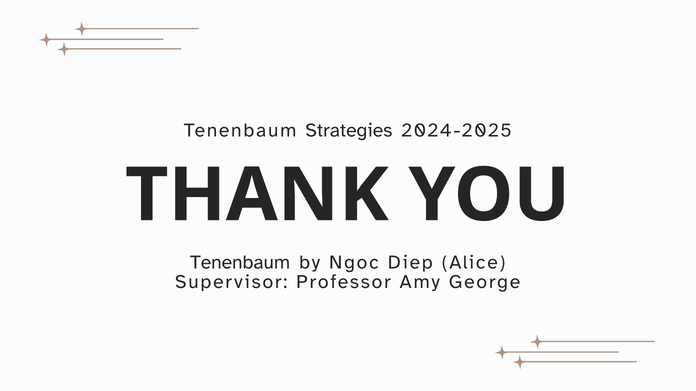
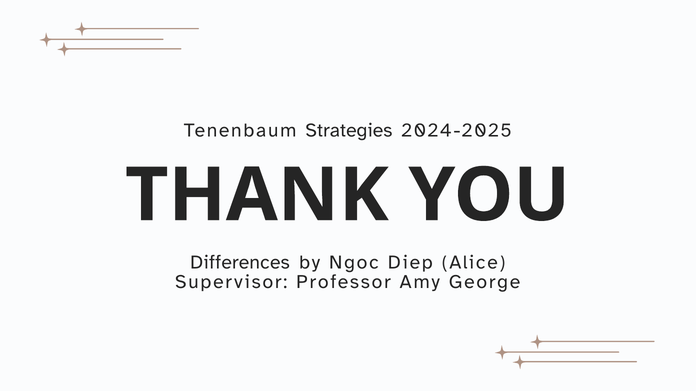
Tenenbaum at (240, 263): Tenenbaum -> Differences
